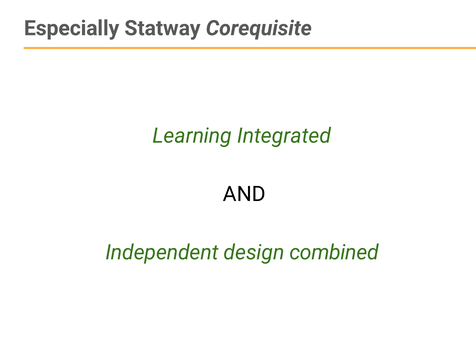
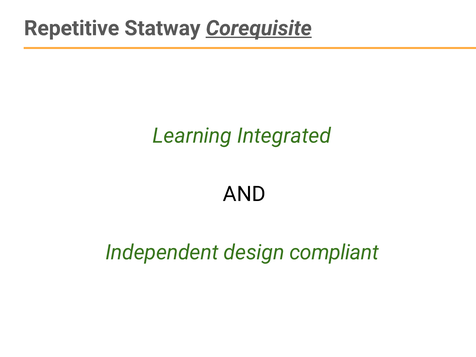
Especially: Especially -> Repetitive
Corequisite underline: none -> present
combined: combined -> compliant
